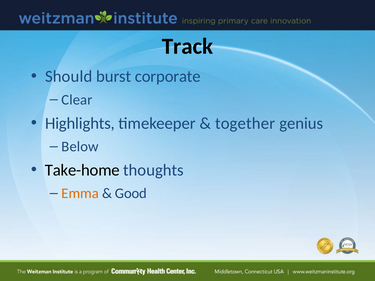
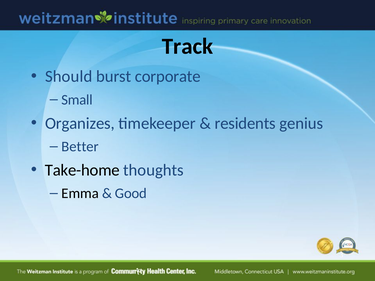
Clear: Clear -> Small
Highlights: Highlights -> Organizes
together: together -> residents
Below: Below -> Better
Emma colour: orange -> black
